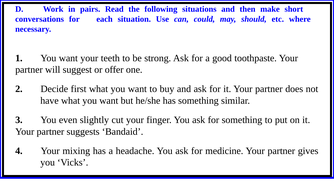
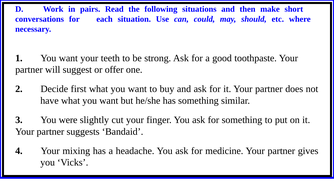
even: even -> were
